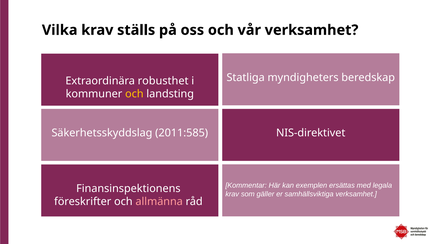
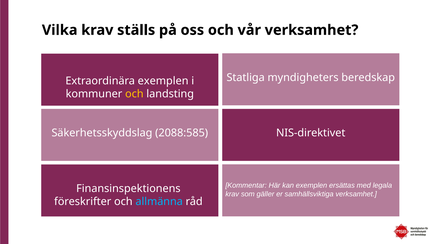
Extraordinära robusthet: robusthet -> exemplen
2011:585: 2011:585 -> 2088:585
allmänna colour: pink -> light blue
